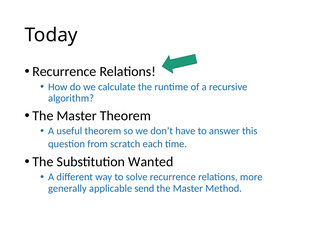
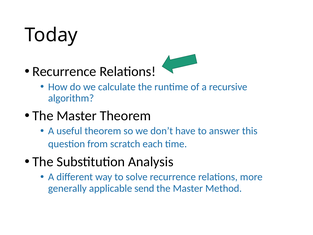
Wanted: Wanted -> Analysis
